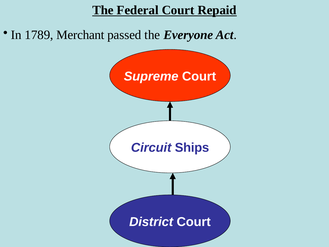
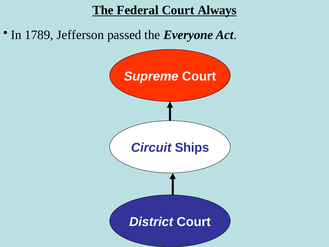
Repaid: Repaid -> Always
Merchant: Merchant -> Jefferson
